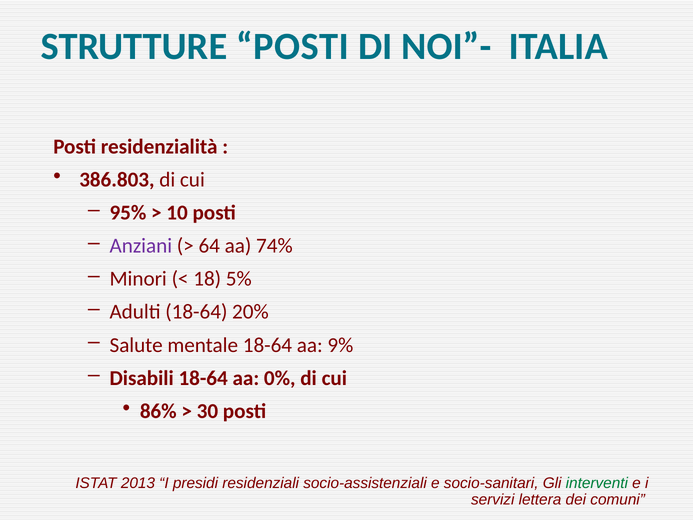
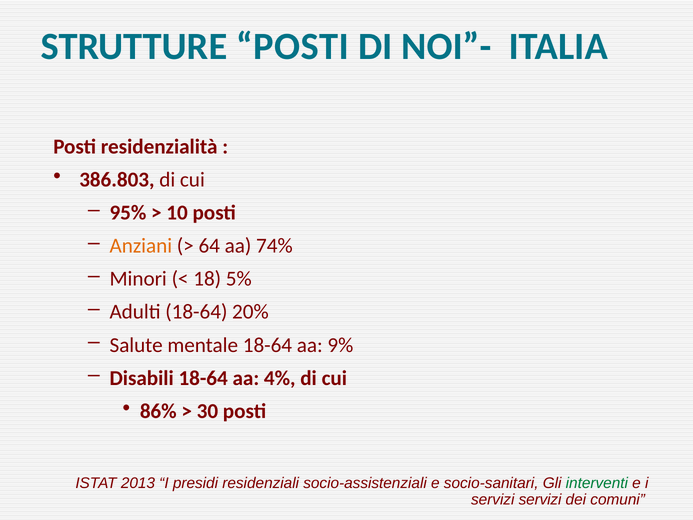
Anziani colour: purple -> orange
0%: 0% -> 4%
servizi lettera: lettera -> servizi
